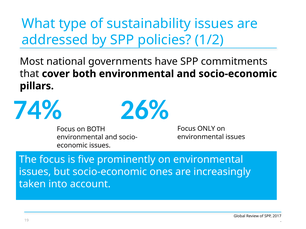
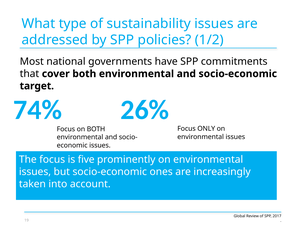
pillars: pillars -> target
